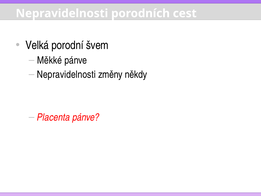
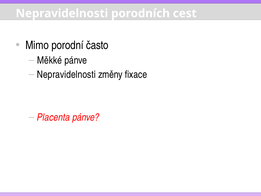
Velká: Velká -> Mimo
švem: švem -> často
někdy: někdy -> fixace
